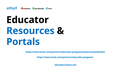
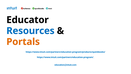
Portals colour: blue -> orange
